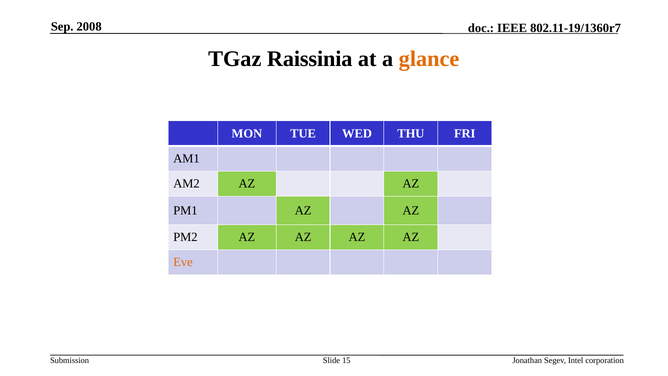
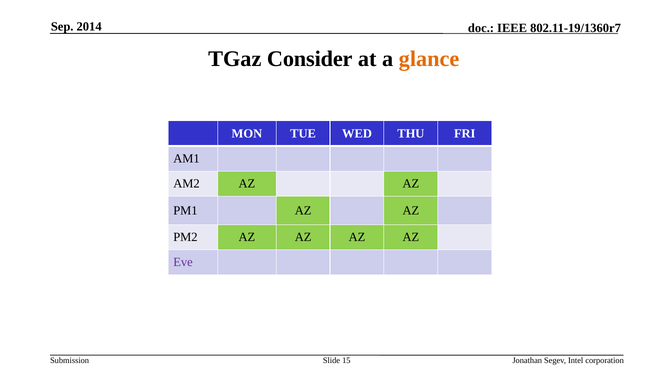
2008: 2008 -> 2014
Raissinia: Raissinia -> Consider
Eve colour: orange -> purple
